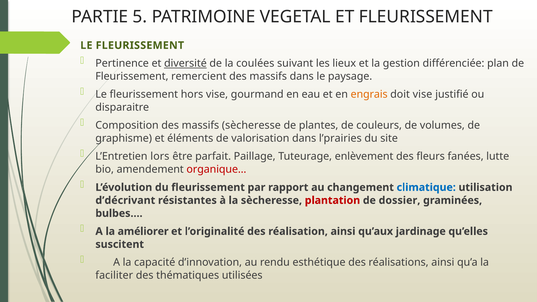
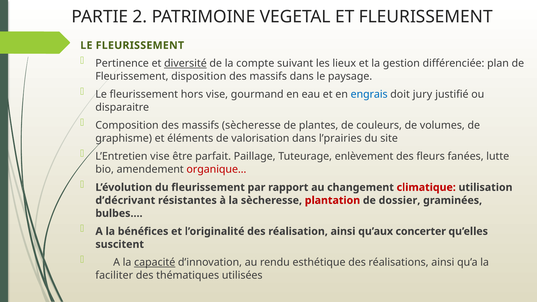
5: 5 -> 2
coulées: coulées -> compte
remercient: remercient -> disposition
engrais colour: orange -> blue
doit vise: vise -> jury
L’Entretien lors: lors -> vise
climatique colour: blue -> red
améliorer: améliorer -> bénéfices
jardinage: jardinage -> concerter
capacité underline: none -> present
